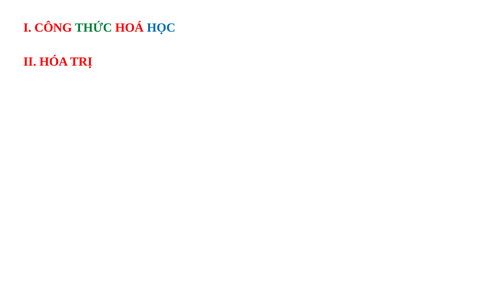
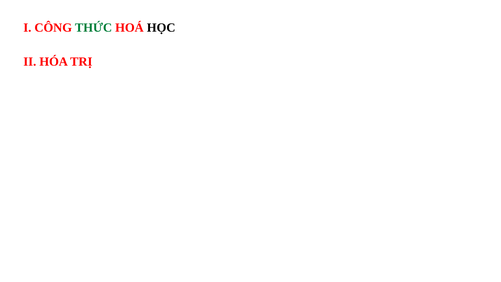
HỌC colour: blue -> black
